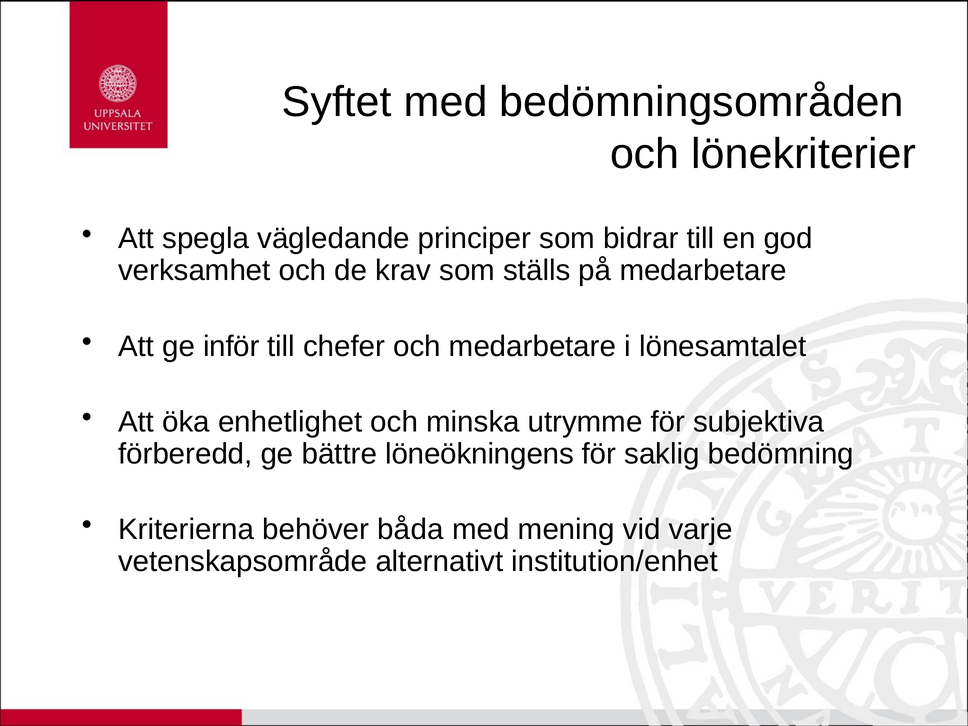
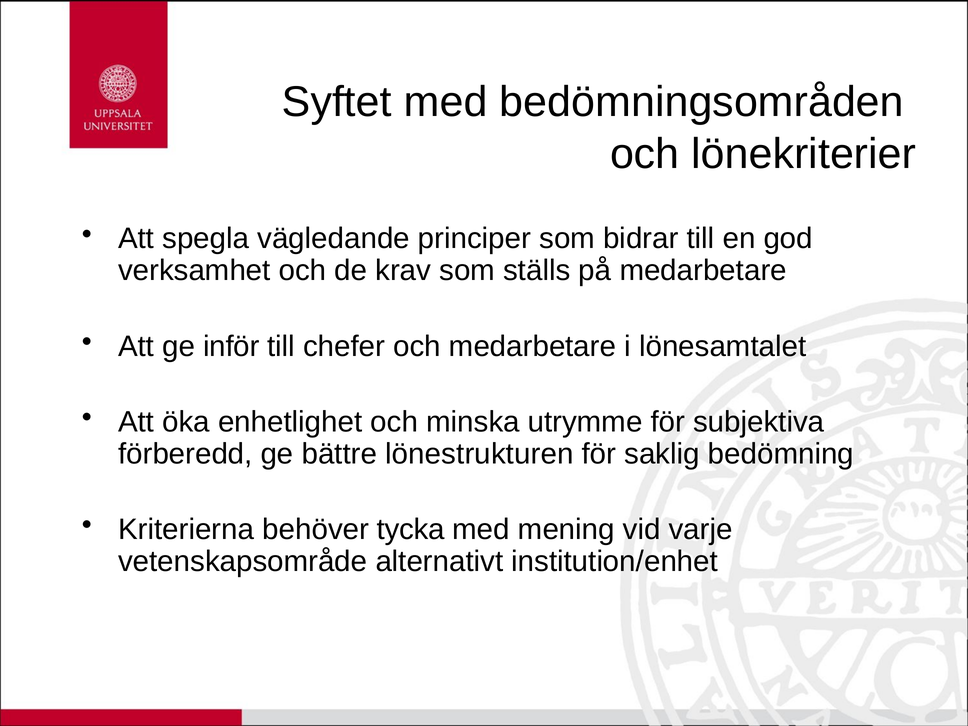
löneökningens: löneökningens -> lönestrukturen
båda: båda -> tycka
